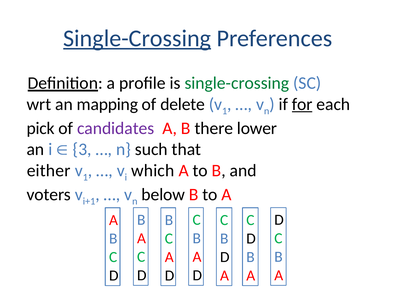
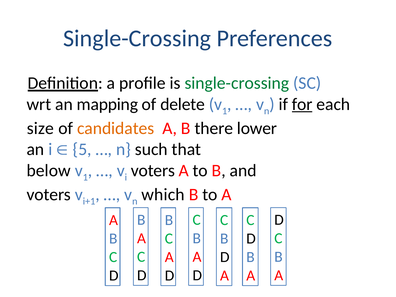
Single-Crossing at (137, 38) underline: present -> none
pick: pick -> size
candidates colour: purple -> orange
3: 3 -> 5
either: either -> below
i which: which -> voters
below: below -> which
